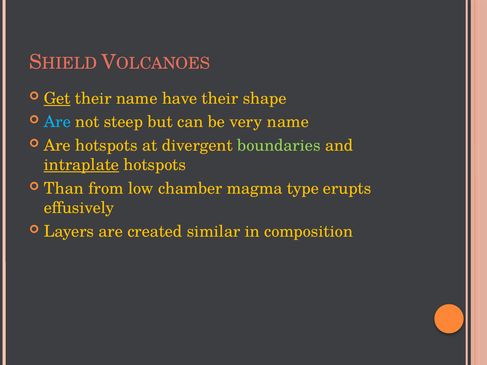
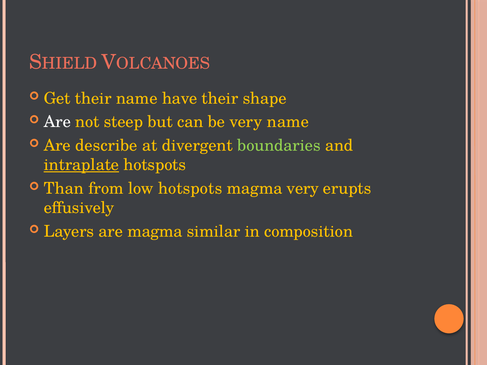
Get underline: present -> none
Are at (57, 122) colour: light blue -> white
Are hotspots: hotspots -> describe
low chamber: chamber -> hotspots
magma type: type -> very
are created: created -> magma
